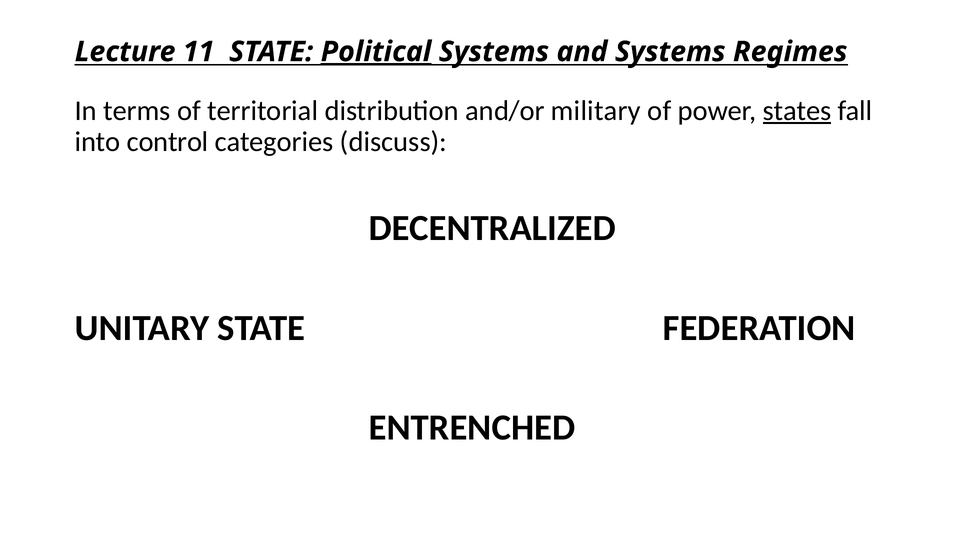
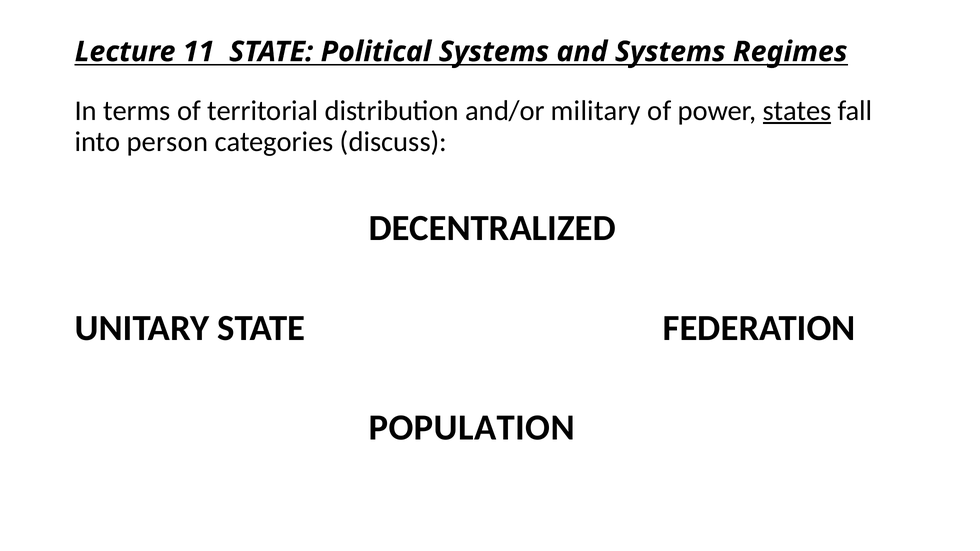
Political underline: present -> none
control: control -> person
ENTRENCHED: ENTRENCHED -> POPULATION
